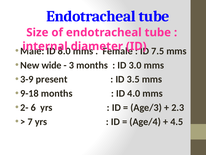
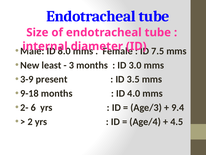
wide: wide -> least
2.3: 2.3 -> 9.4
7: 7 -> 2
